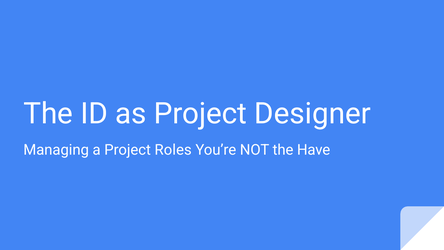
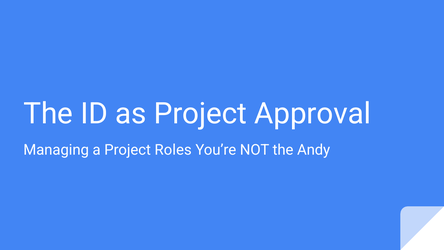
Designer: Designer -> Approval
Have: Have -> Andy
